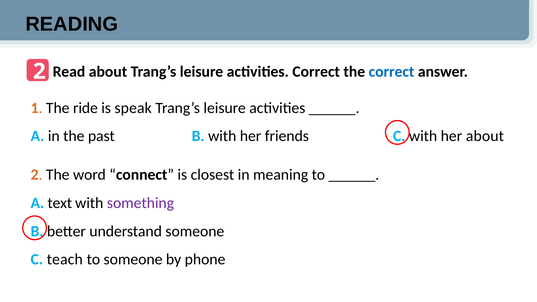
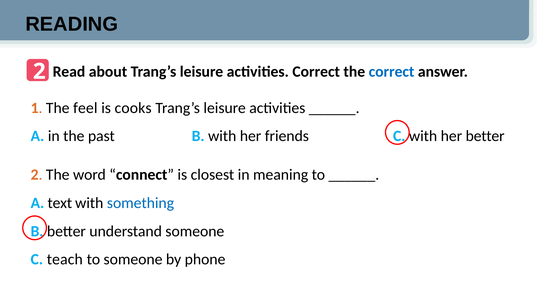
ride: ride -> feel
speak: speak -> cooks
her about: about -> better
something colour: purple -> blue
